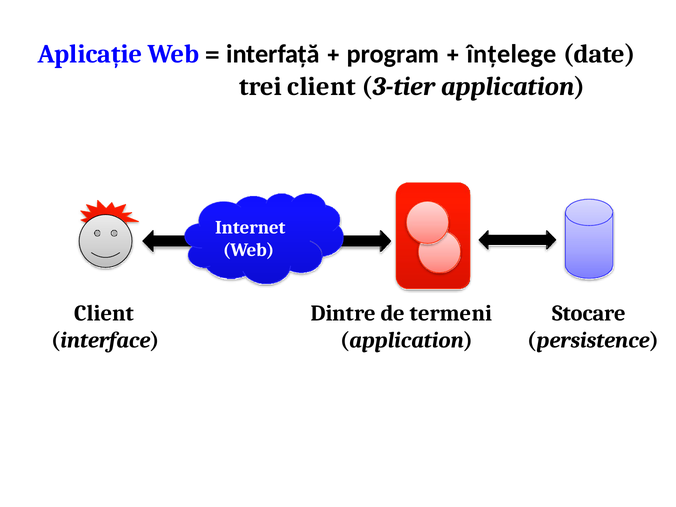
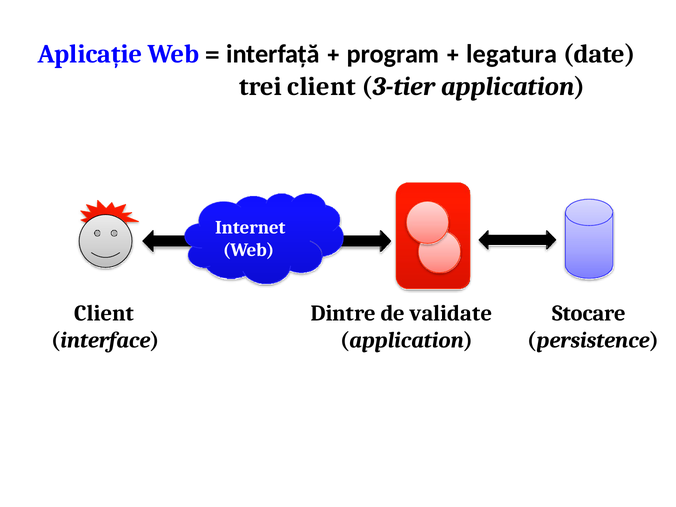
înțelege: înțelege -> legatura
termeni: termeni -> validate
